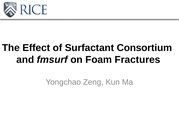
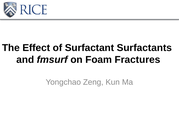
Consortium: Consortium -> Surfactants
